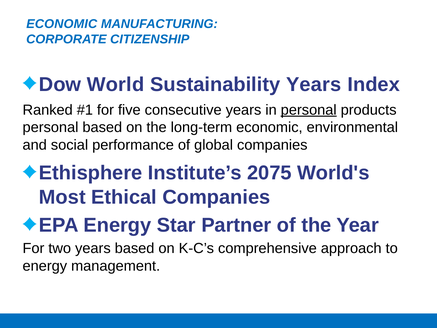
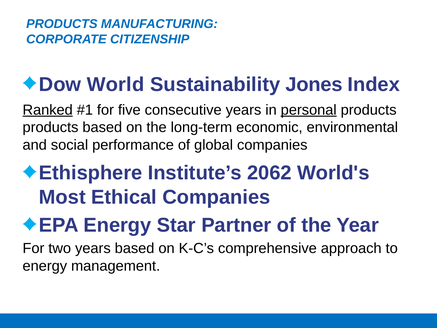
ECONOMIC at (62, 24): ECONOMIC -> PRODUCTS
Sustainability Years: Years -> Jones
Ranked underline: none -> present
personal at (51, 127): personal -> products
2075: 2075 -> 2062
